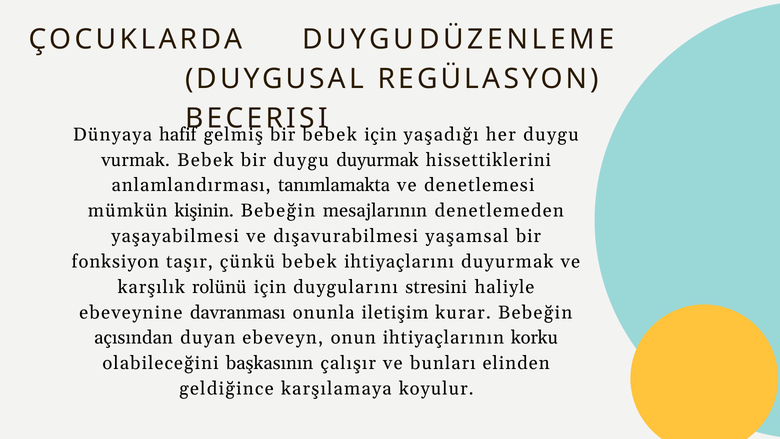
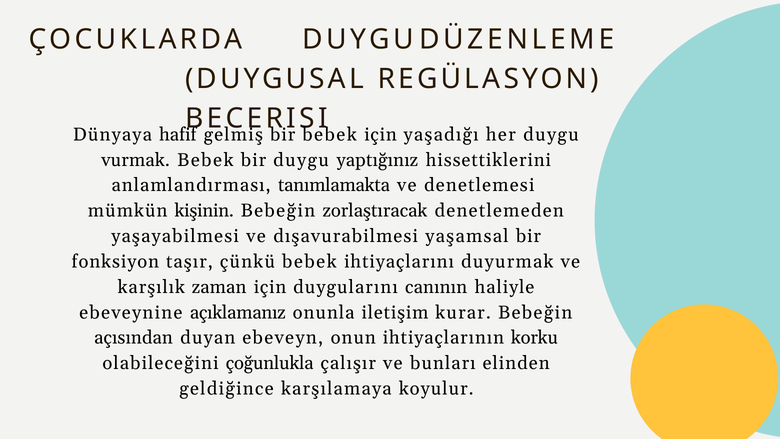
duygu duyurmak: duyurmak -> yaptığınız
mesajlarının: mesajlarının -> zorlaştıracak
rolünü: rolünü -> zaman
stresini: stresini -> canının
davranması: davranması -> açıklamanız
başkasının: başkasının -> çoğunlukla
